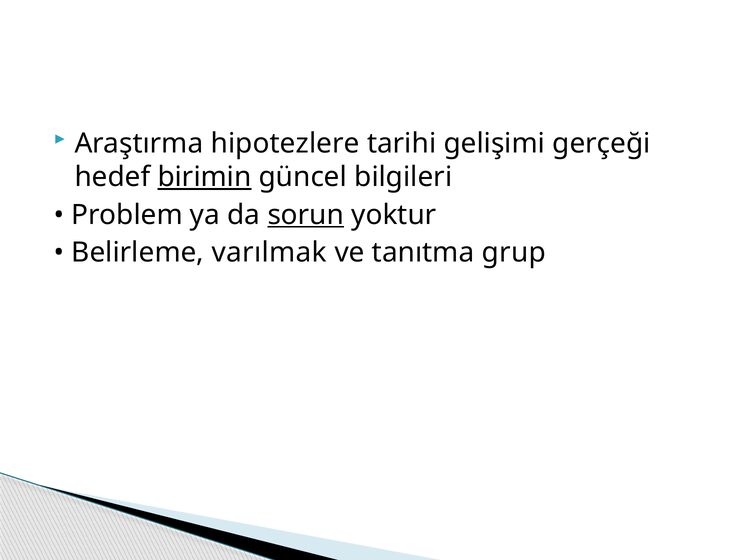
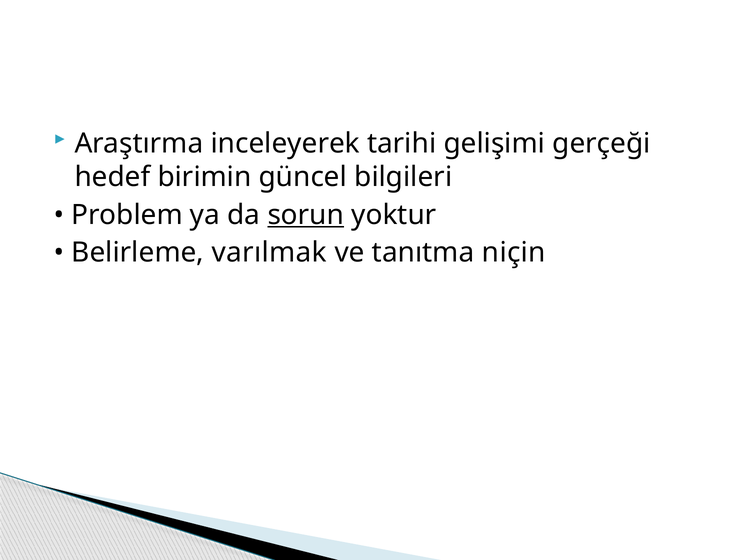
hipotezlere: hipotezlere -> inceleyerek
birimin underline: present -> none
grup: grup -> niçin
